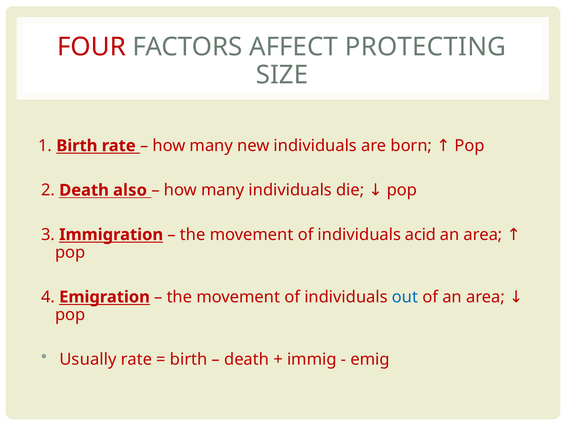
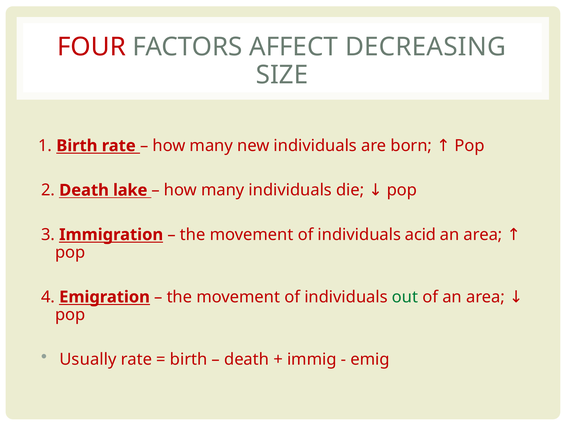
PROTECTING: PROTECTING -> DECREASING
also: also -> lake
out colour: blue -> green
